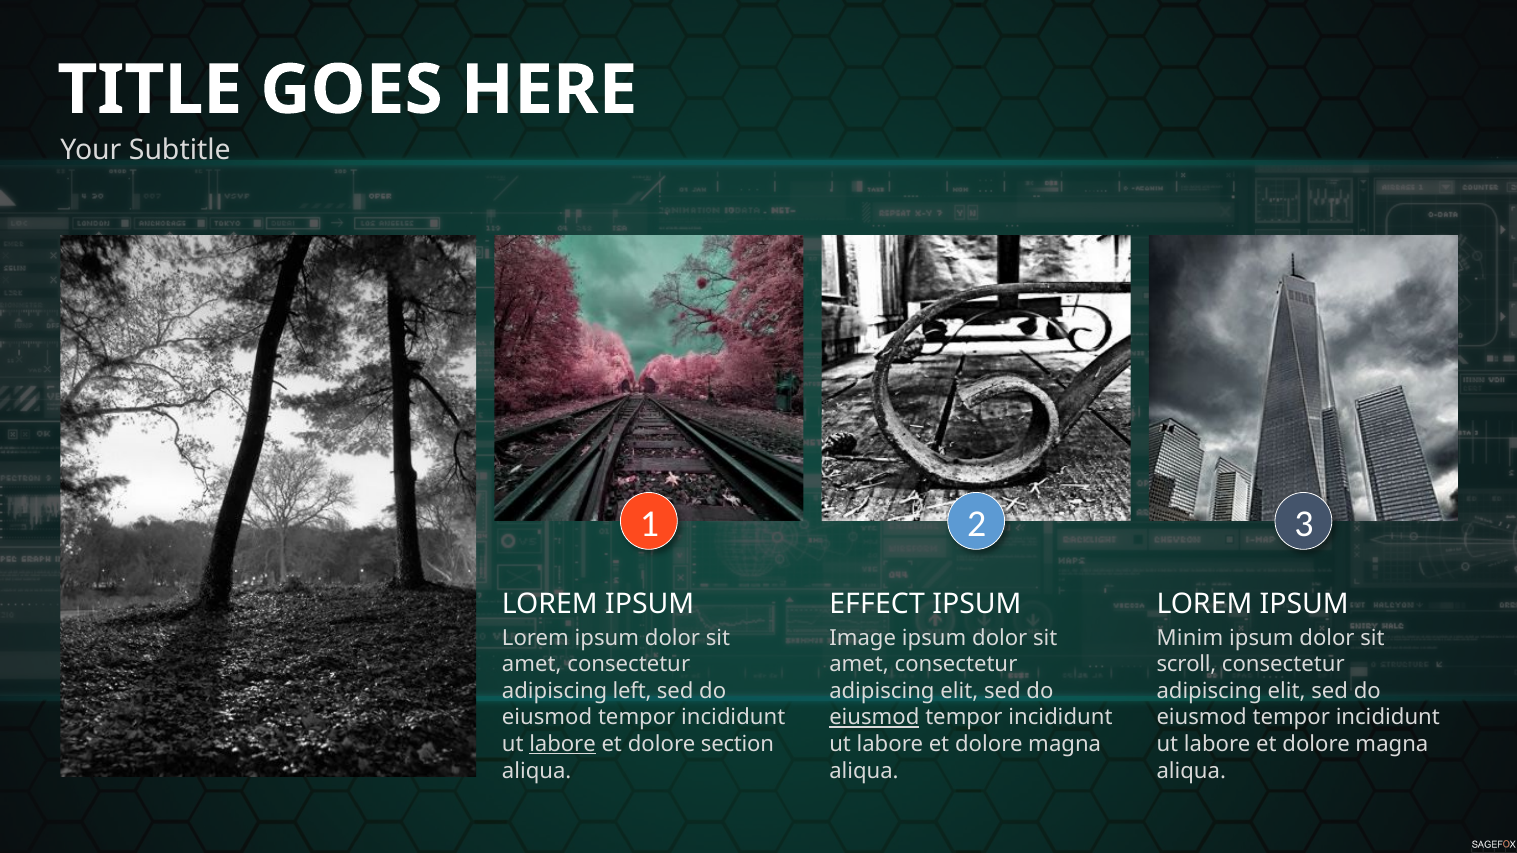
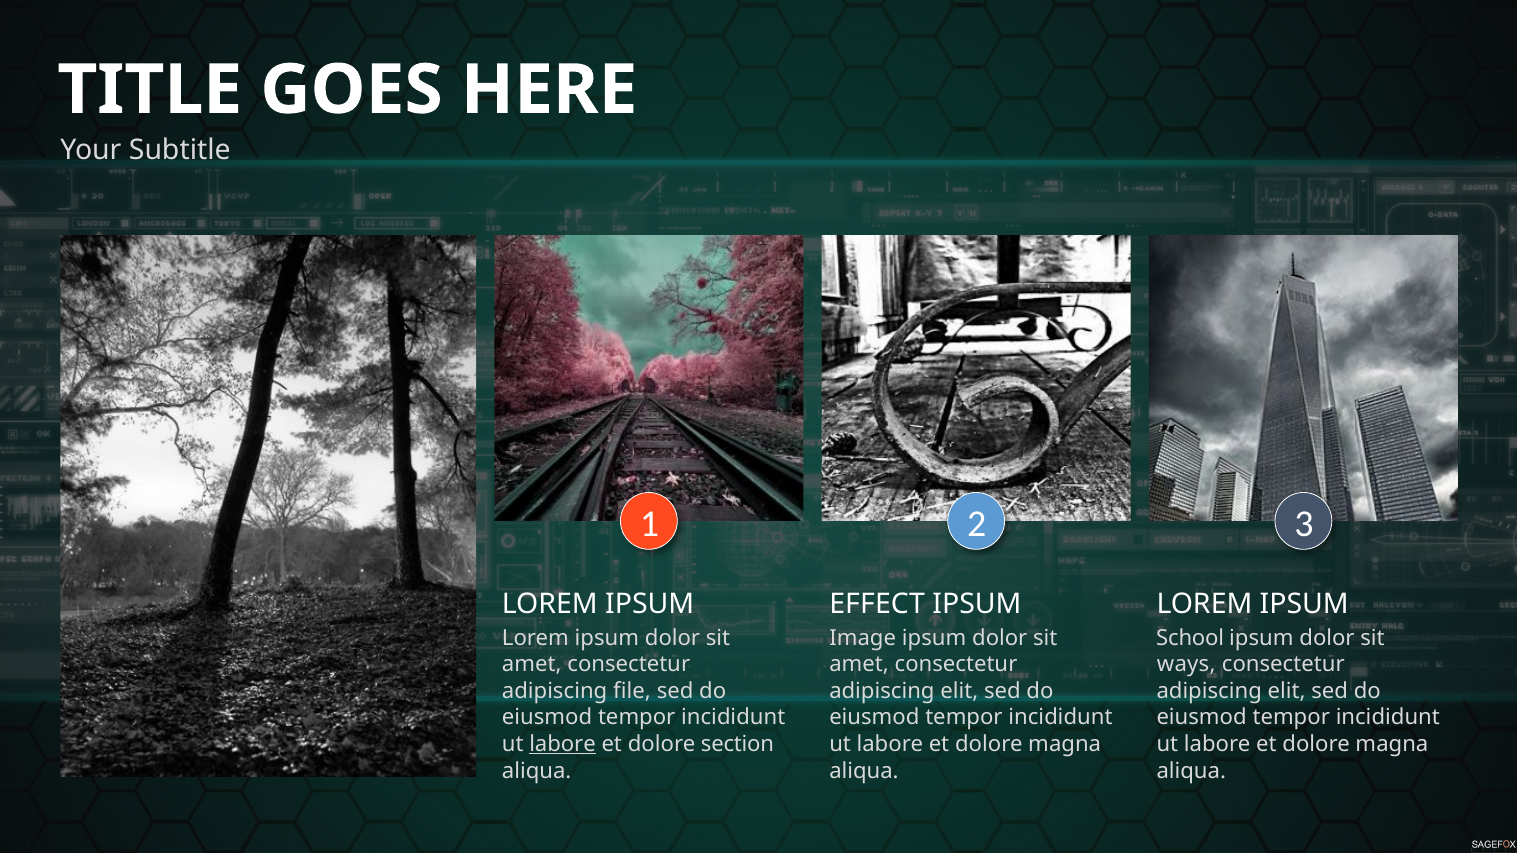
Minim: Minim -> School
scroll: scroll -> ways
left: left -> file
eiusmod at (874, 718) underline: present -> none
